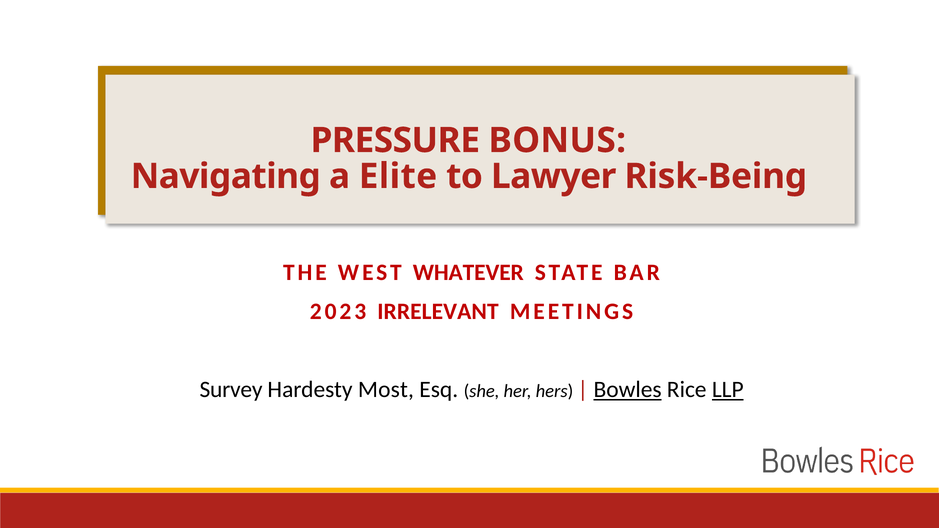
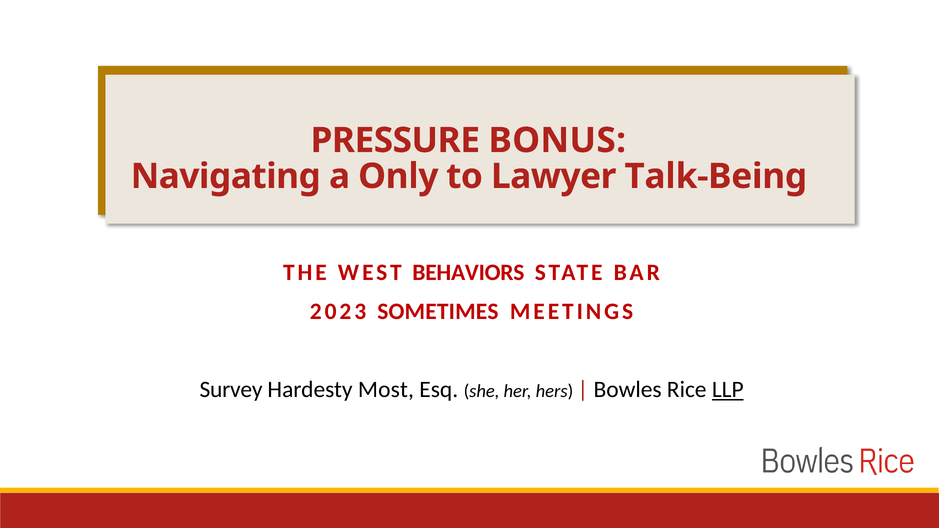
Elite: Elite -> Only
Risk-Being: Risk-Being -> Talk-Being
WHATEVER: WHATEVER -> BEHAVIORS
IRRELEVANT: IRRELEVANT -> SOMETIMES
Bowles underline: present -> none
